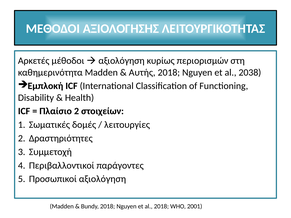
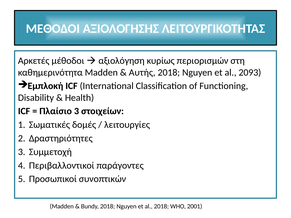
2038: 2038 -> 2093
Πλαίσιο 2: 2 -> 3
Προσωπικοί αξιολόγηση: αξιολόγηση -> συνοπτικών
